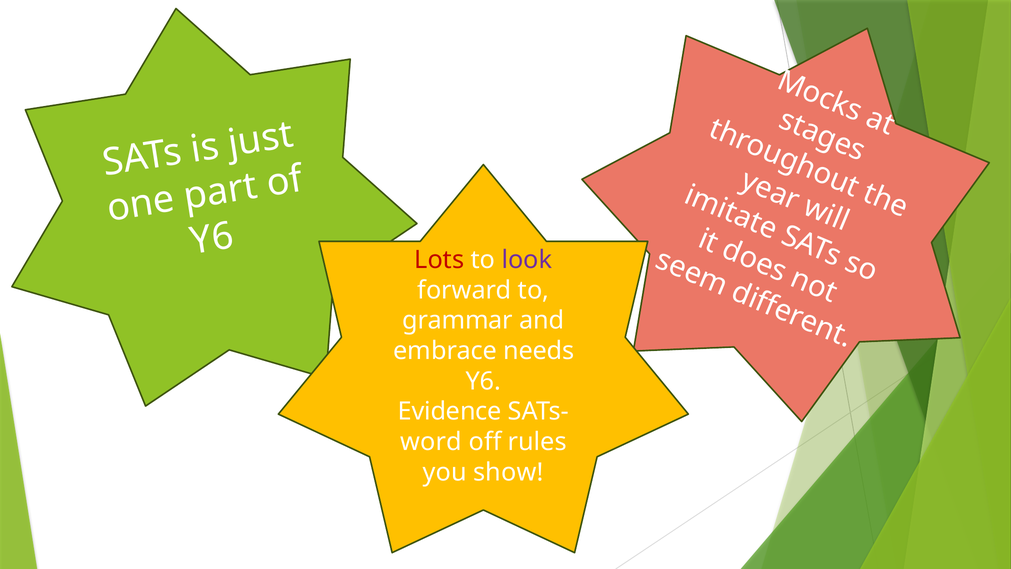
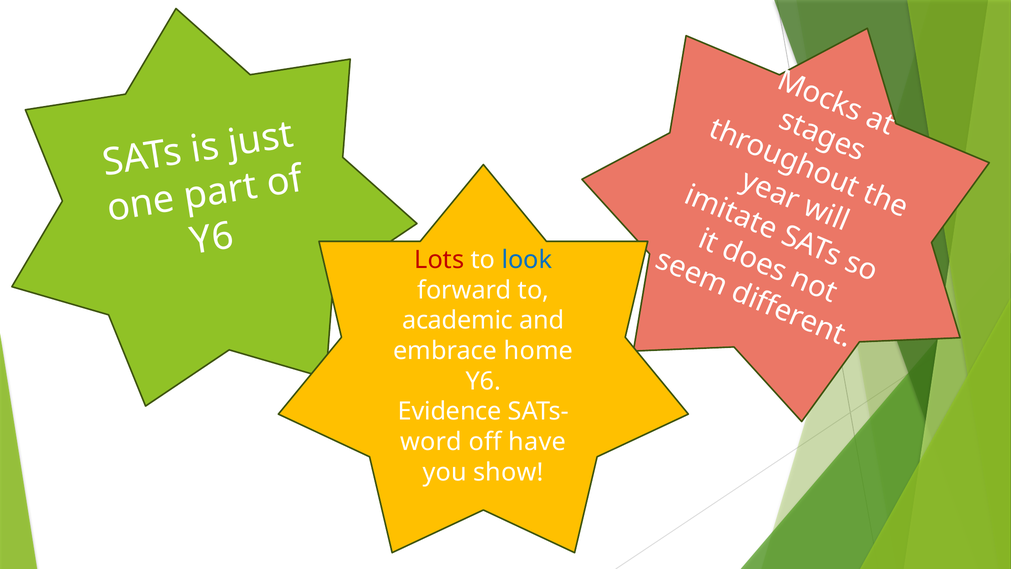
look colour: purple -> blue
grammar: grammar -> academic
needs: needs -> home
rules: rules -> have
